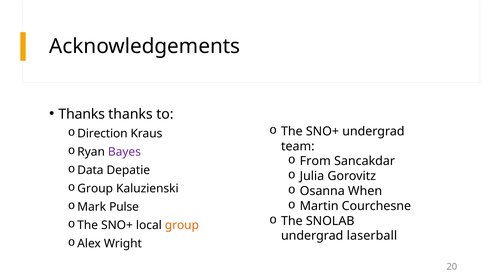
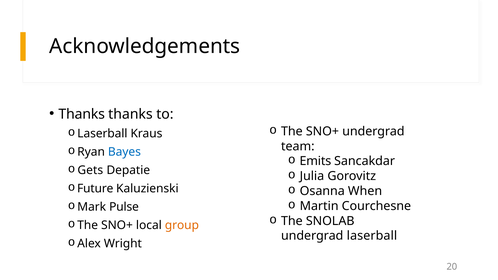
Direction at (102, 134): Direction -> Laserball
Bayes colour: purple -> blue
From: From -> Emits
Data: Data -> Gets
Group at (95, 189): Group -> Future
